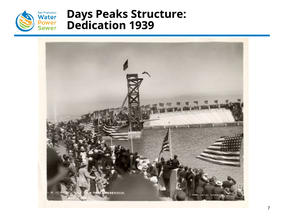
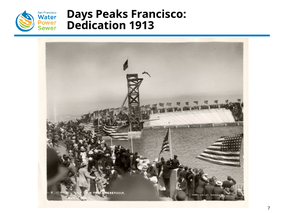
Structure: Structure -> Francisco
1939: 1939 -> 1913
